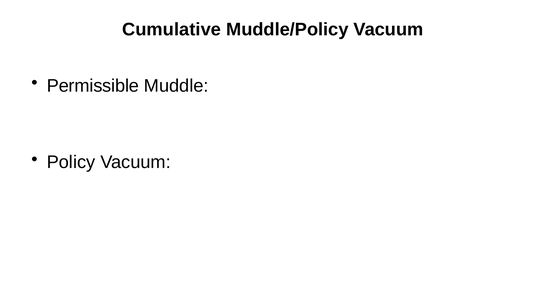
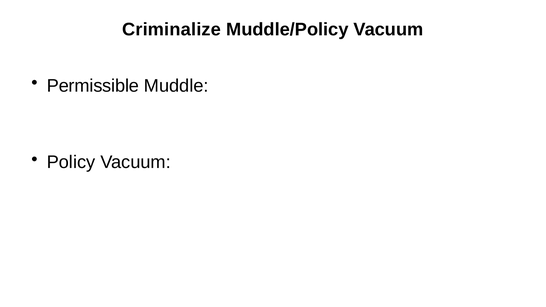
Cumulative: Cumulative -> Criminalize
